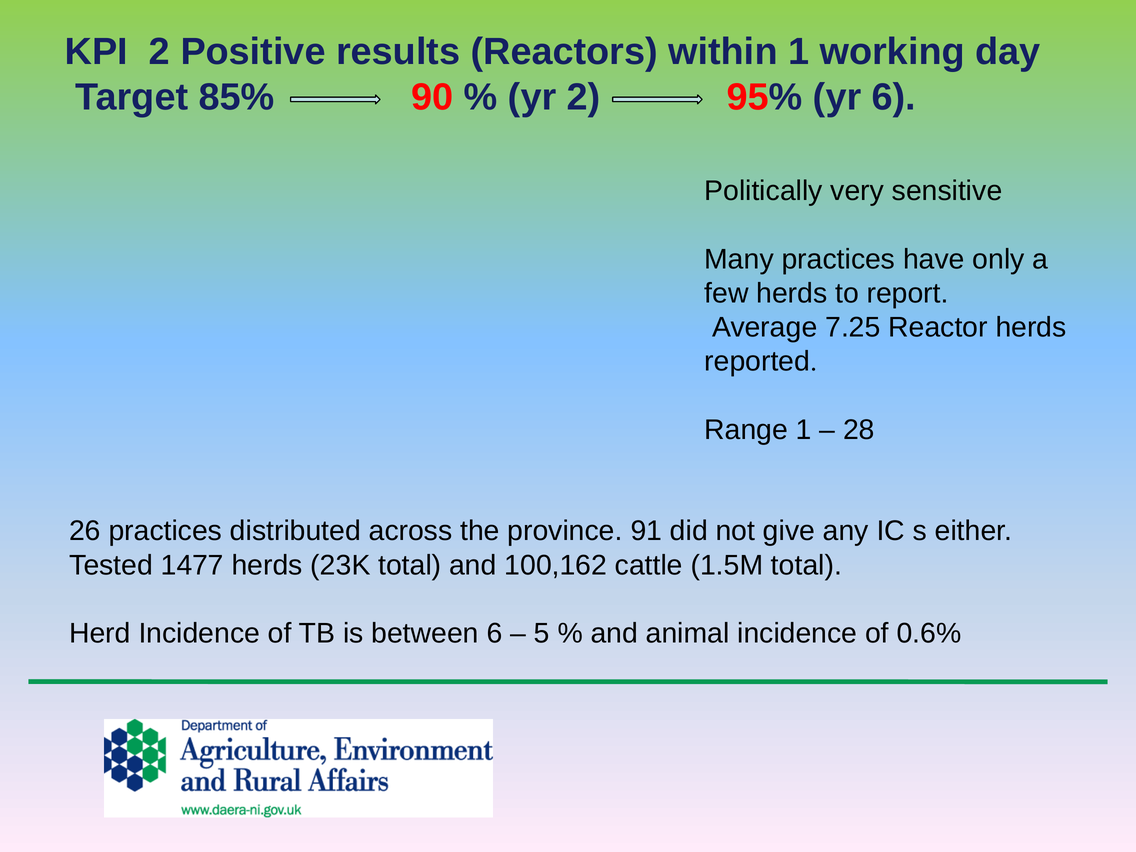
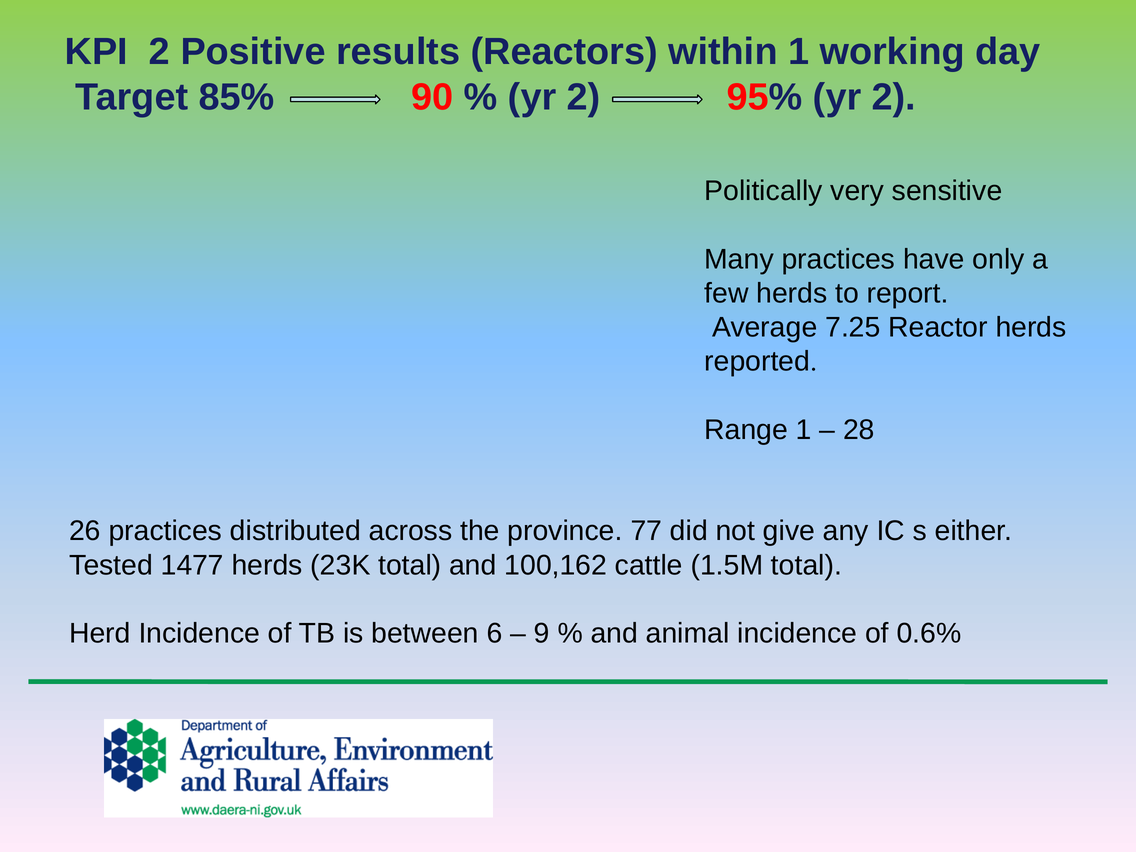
95% yr 6: 6 -> 2
91: 91 -> 77
5: 5 -> 9
